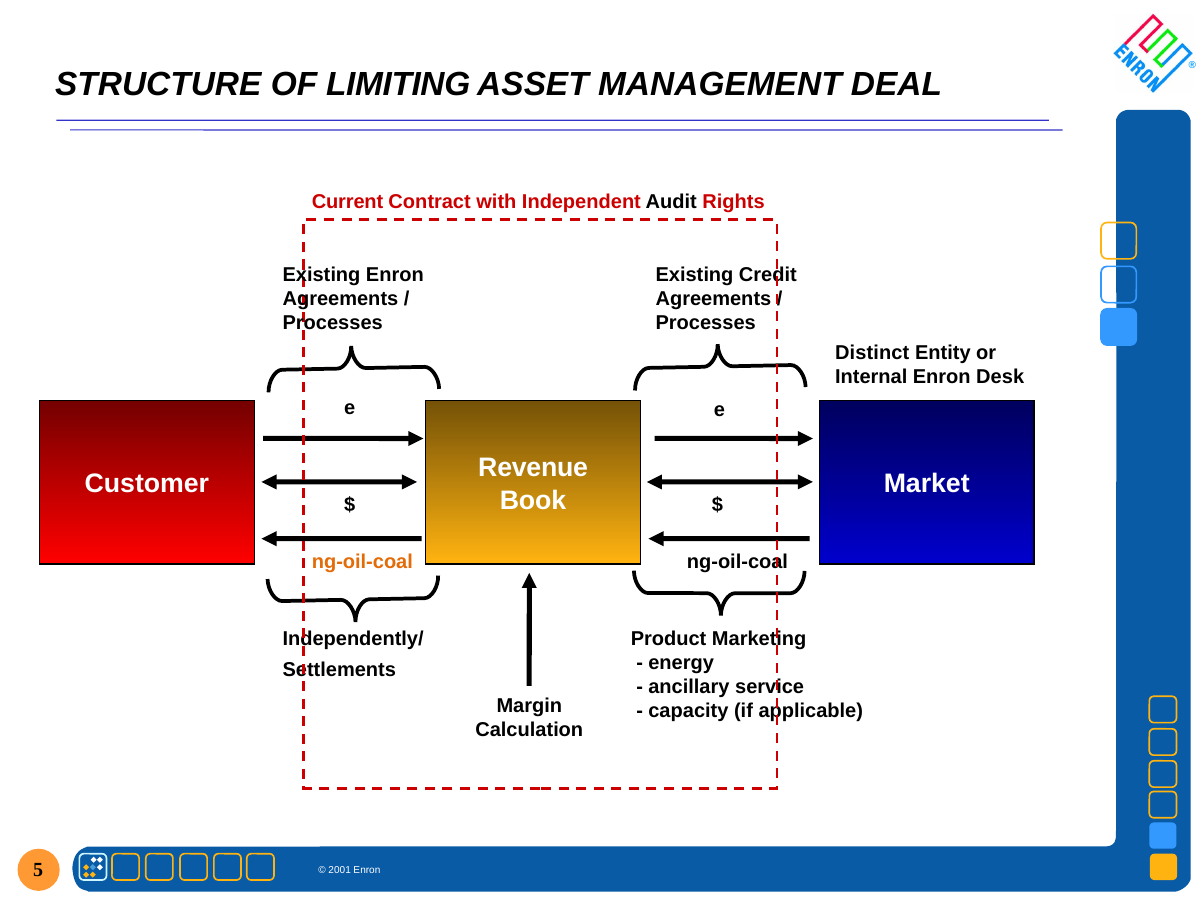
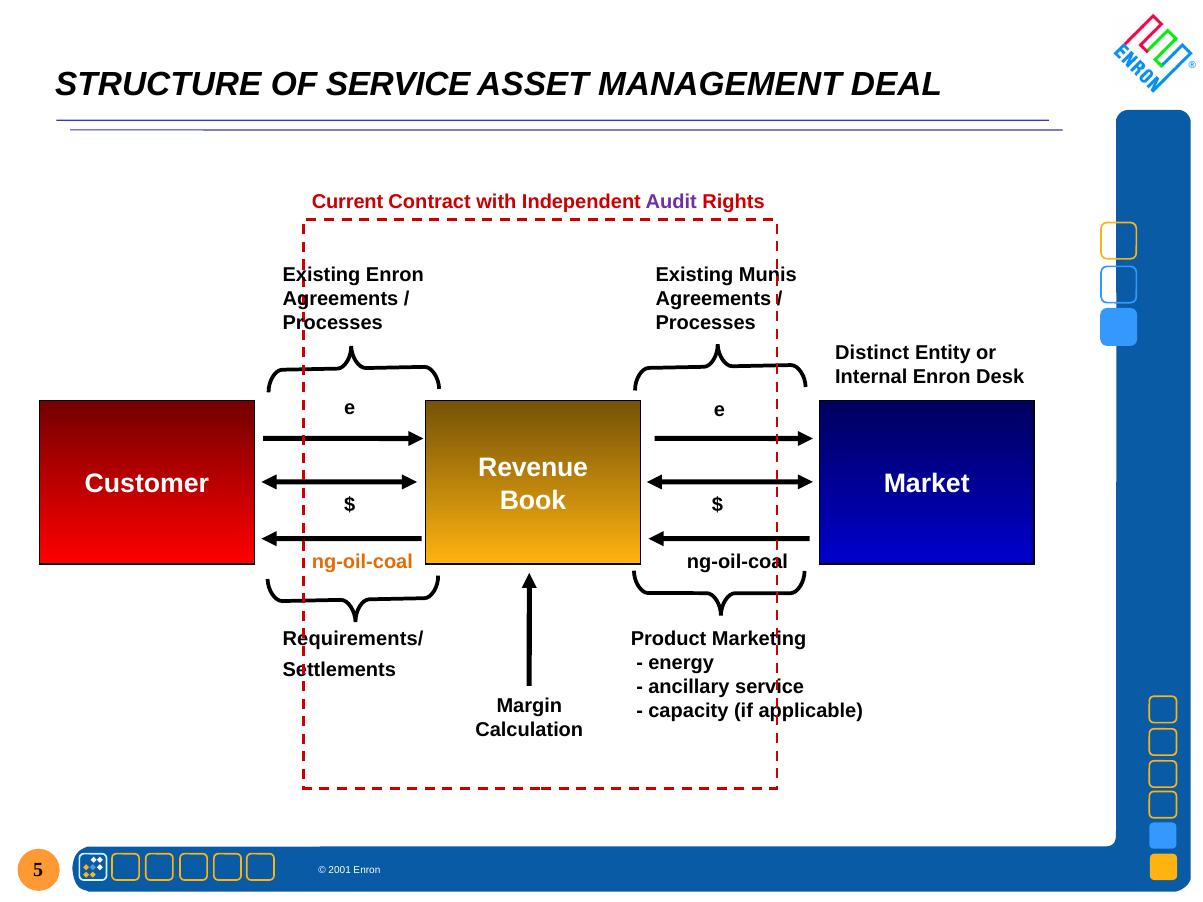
OF LIMITING: LIMITING -> SERVICE
Audit colour: black -> purple
Credit: Credit -> Munis
Independently/: Independently/ -> Requirements/
